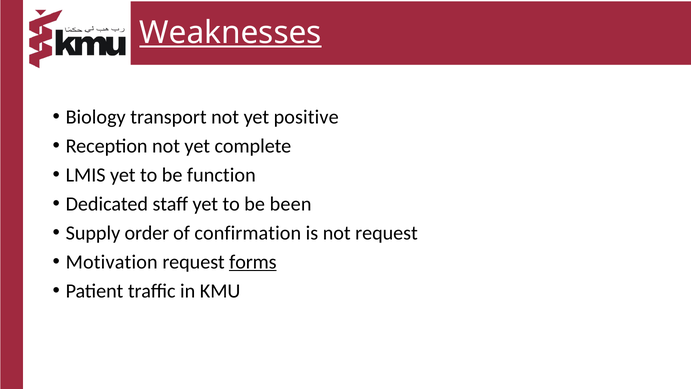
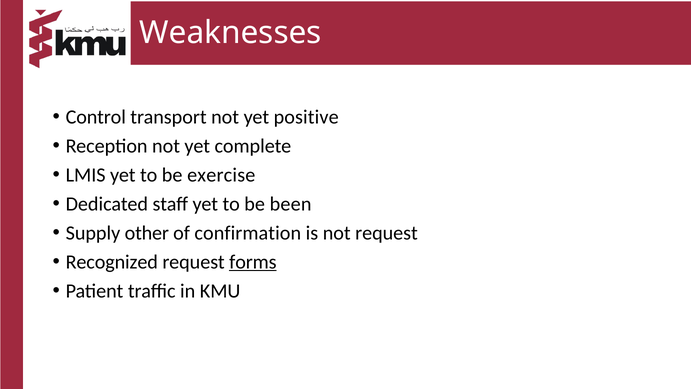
Weaknesses underline: present -> none
Biology: Biology -> Control
function: function -> exercise
order: order -> other
Motivation: Motivation -> Recognized
